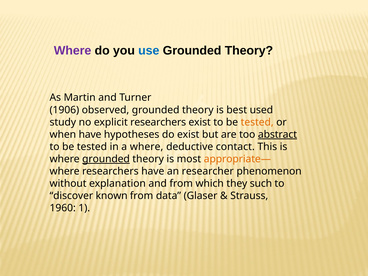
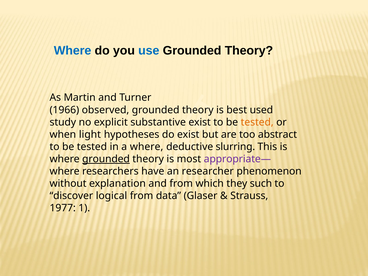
Where at (73, 51) colour: purple -> blue
1906: 1906 -> 1966
explicit researchers: researchers -> substantive
when have: have -> light
abstract underline: present -> none
contact: contact -> slurring
appropriate— colour: orange -> purple
known: known -> logical
1960: 1960 -> 1977
